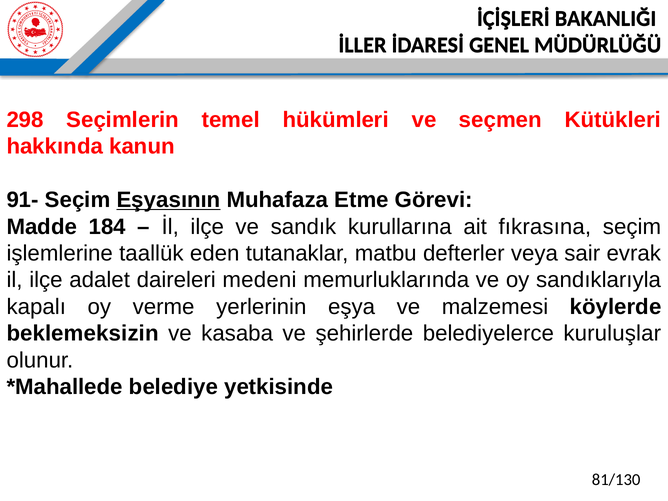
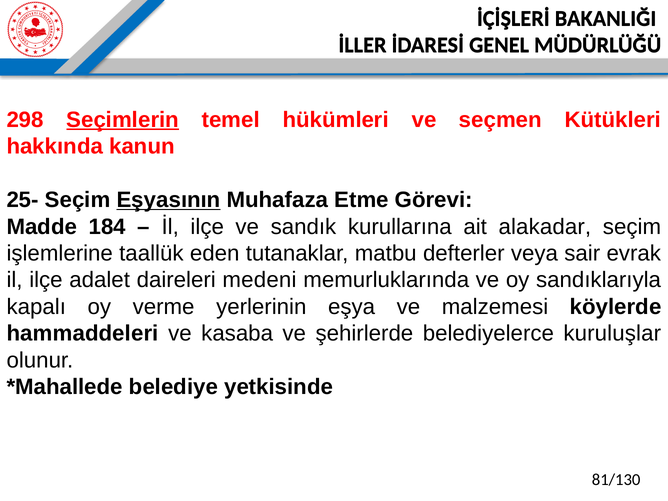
Seçimlerin underline: none -> present
91-: 91- -> 25-
fıkrasına: fıkrasına -> alakadar
beklemeksizin: beklemeksizin -> hammaddeleri
